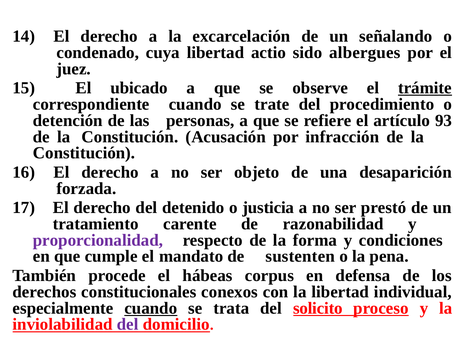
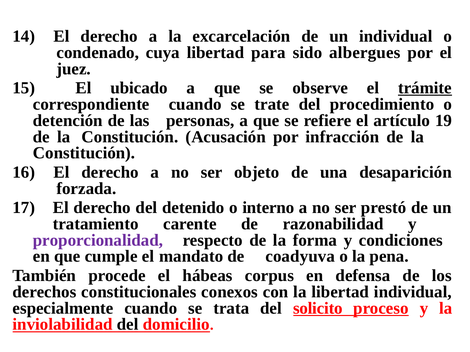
un señalando: señalando -> individual
actio: actio -> para
93: 93 -> 19
justicia: justicia -> interno
sustenten: sustenten -> coadyuva
cuando at (151, 309) underline: present -> none
del at (128, 325) colour: purple -> black
